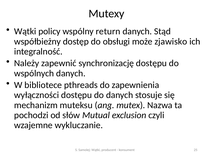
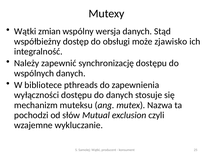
policy: policy -> zmian
return: return -> wersja
